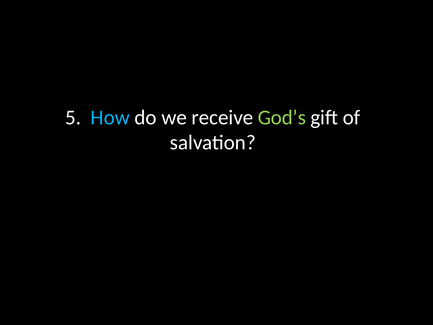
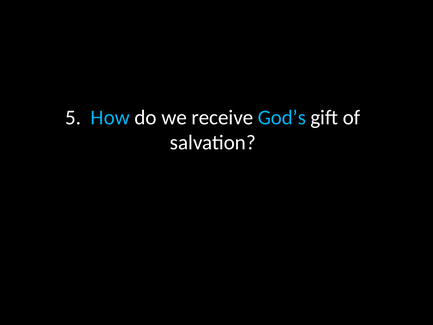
God’s colour: light green -> light blue
